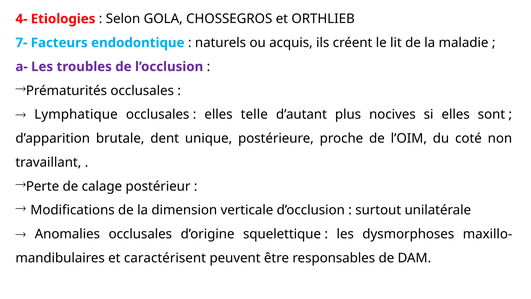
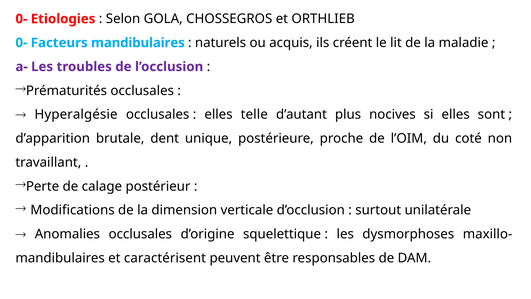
4- at (21, 19): 4- -> 0-
7- at (21, 43): 7- -> 0-
Facteurs endodontique: endodontique -> mandibulaires
Lymphatique: Lymphatique -> Hyperalgésie
